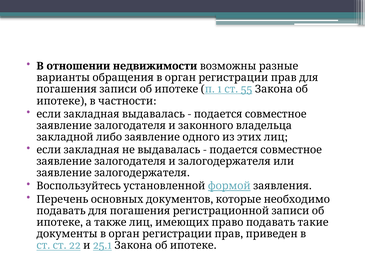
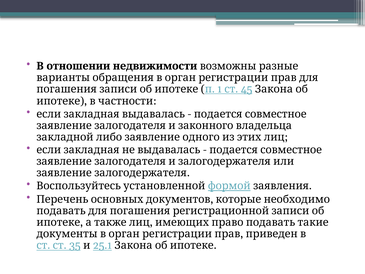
55: 55 -> 45
22: 22 -> 35
